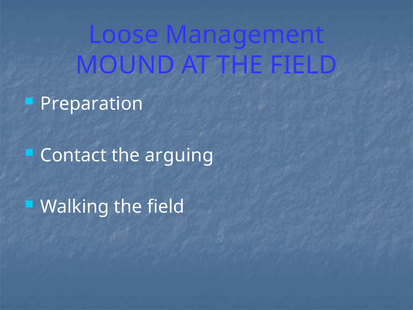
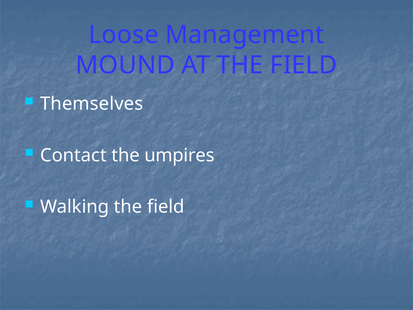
Preparation: Preparation -> Themselves
arguing: arguing -> umpires
